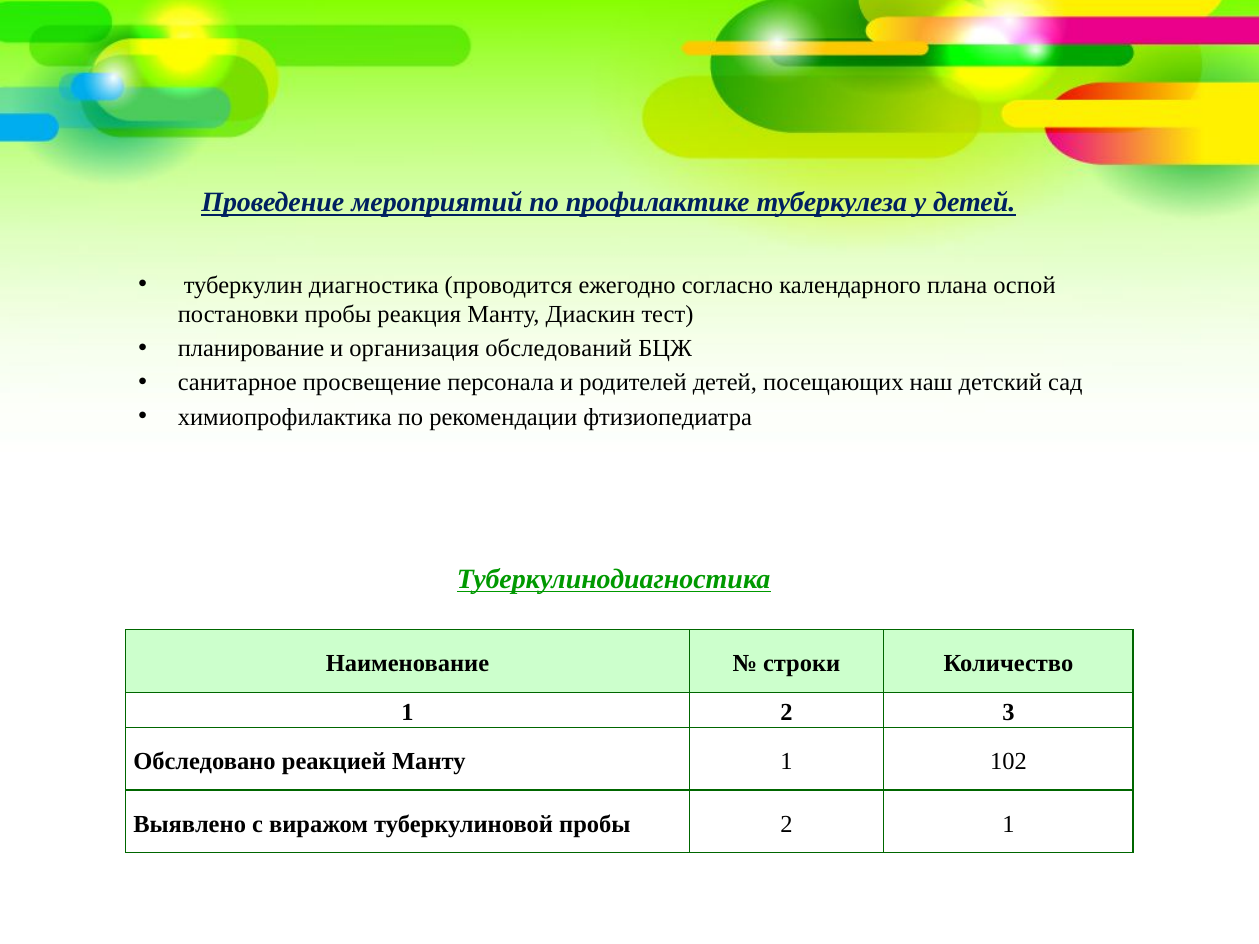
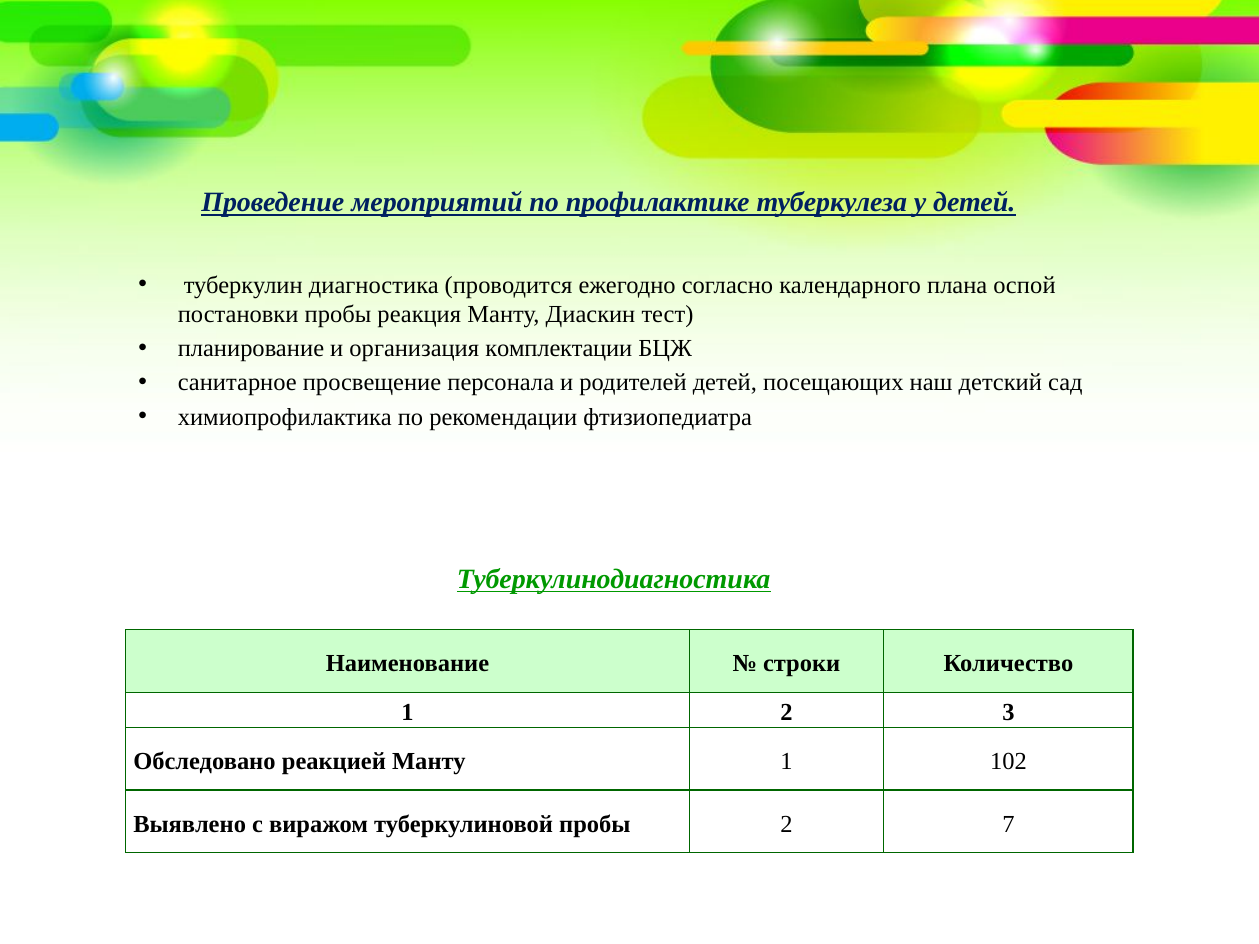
обследований: обследований -> комплектации
2 1: 1 -> 7
